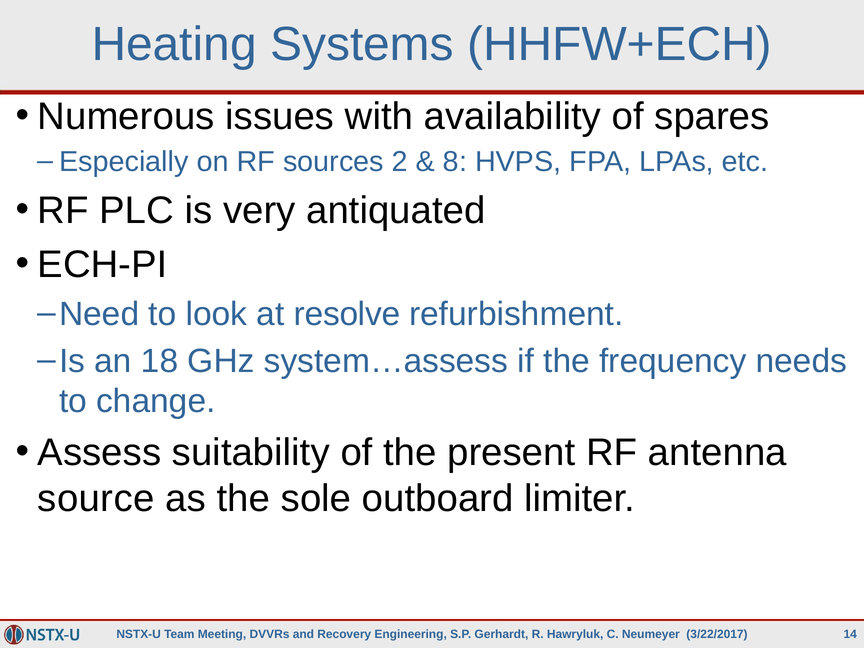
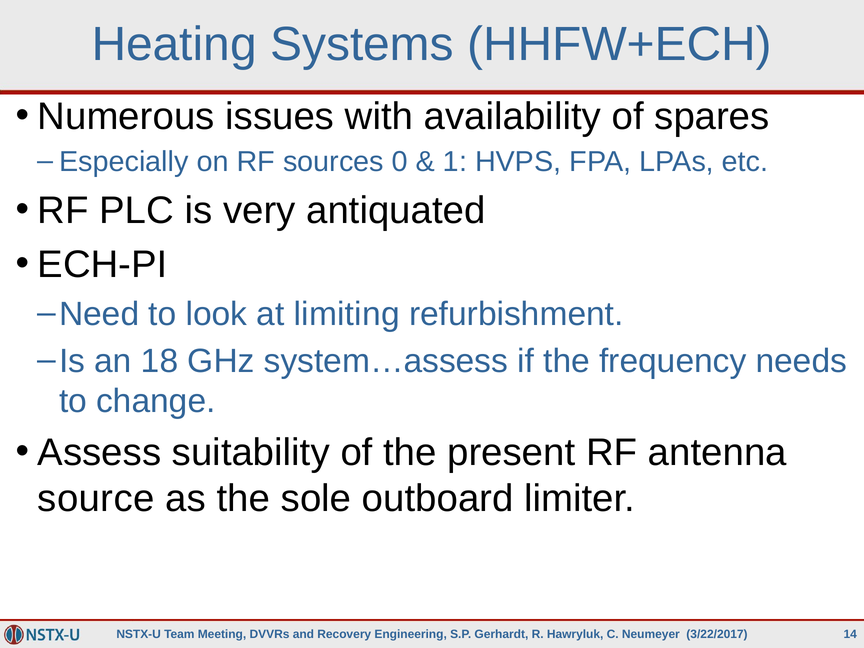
2: 2 -> 0
8: 8 -> 1
resolve: resolve -> limiting
